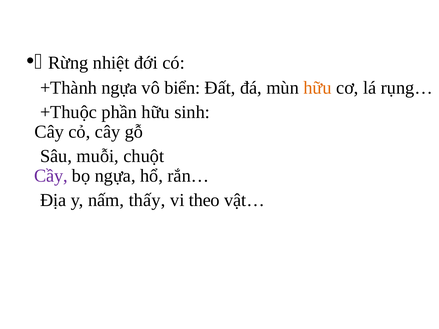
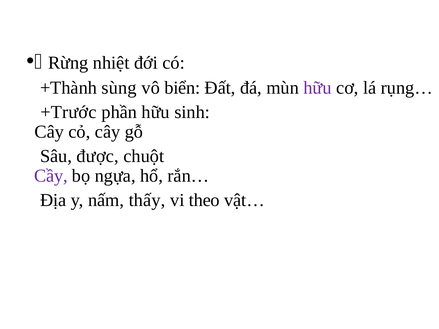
+Thành ngựa: ngựa -> sùng
hữu at (318, 88) colour: orange -> purple
+Thuộc: +Thuộc -> +Trước
muỗi: muỗi -> được
